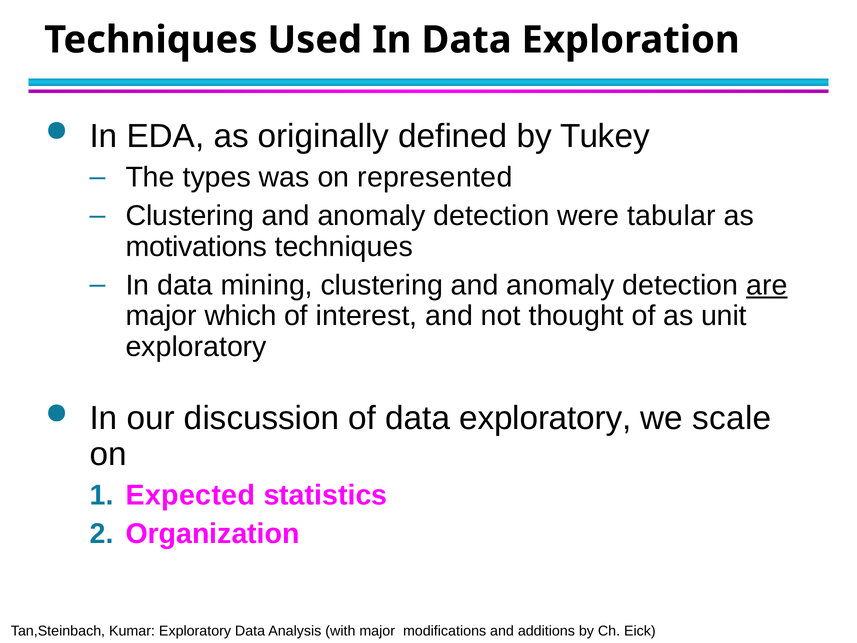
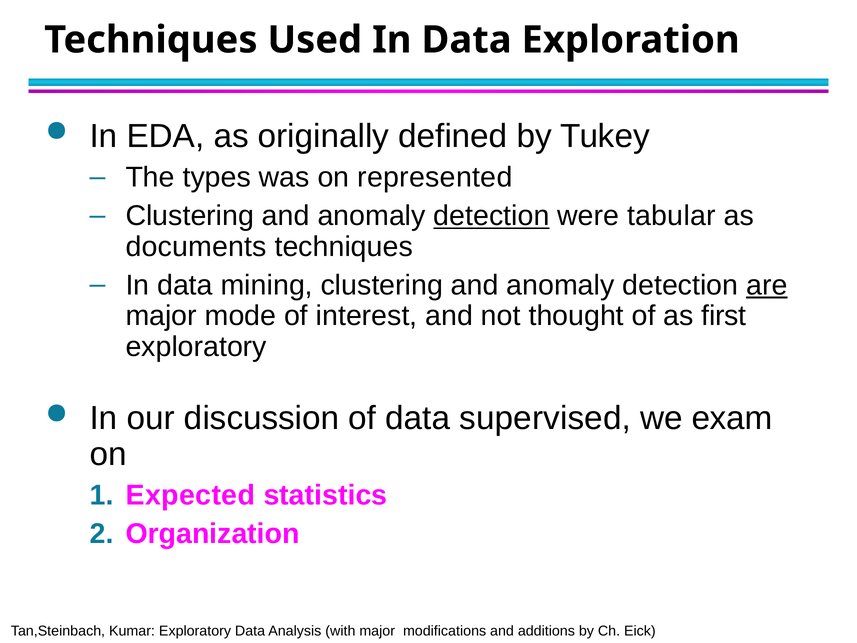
detection at (491, 216) underline: none -> present
motivations: motivations -> documents
which: which -> mode
unit: unit -> first
data exploratory: exploratory -> supervised
scale: scale -> exam
